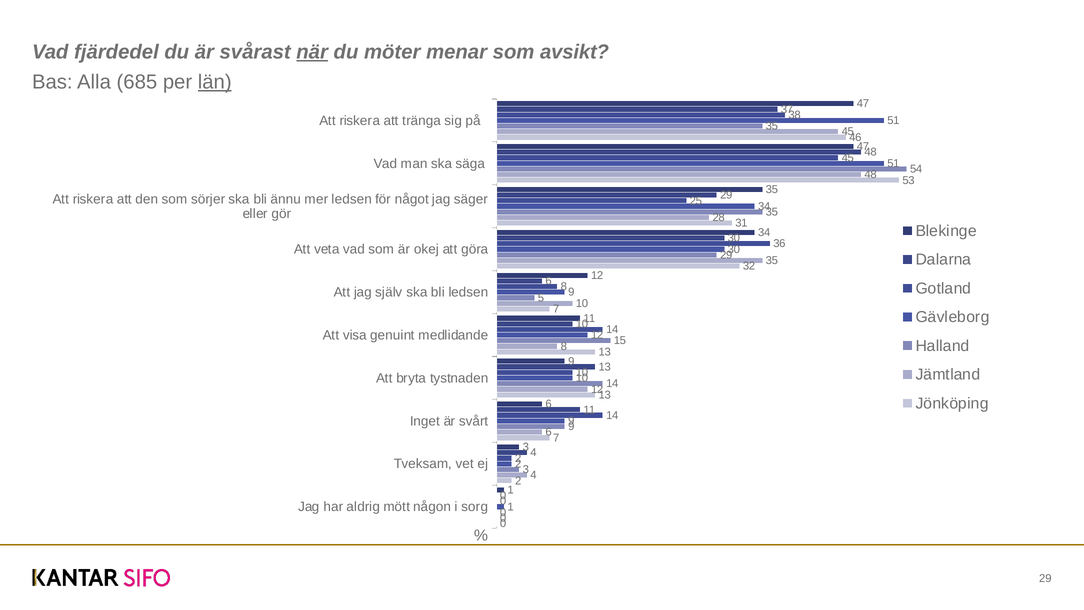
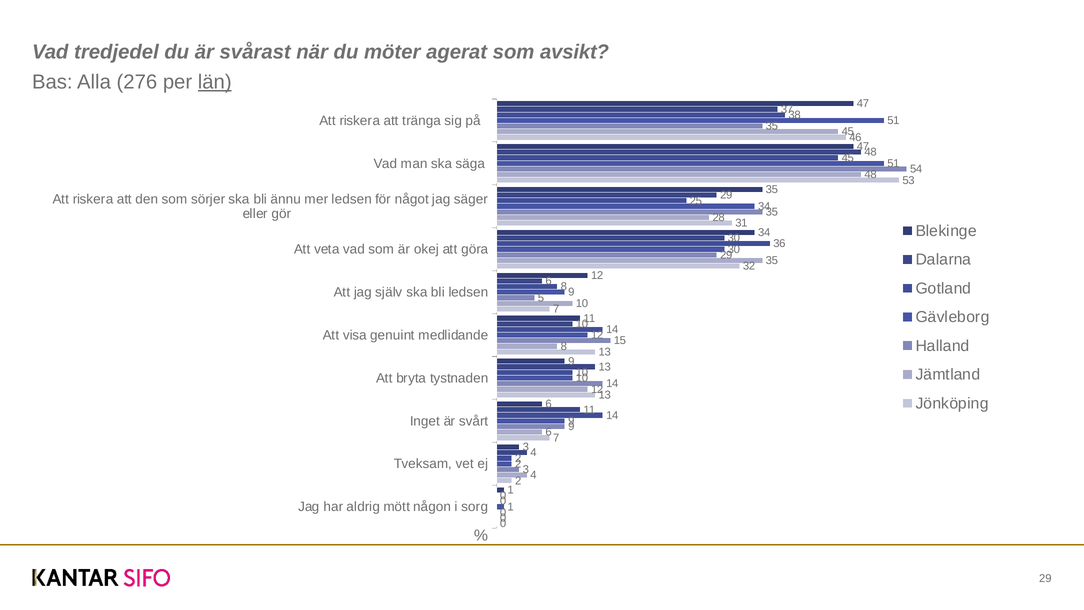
fjärdedel: fjärdedel -> tredjedel
när underline: present -> none
menar: menar -> agerat
685: 685 -> 276
